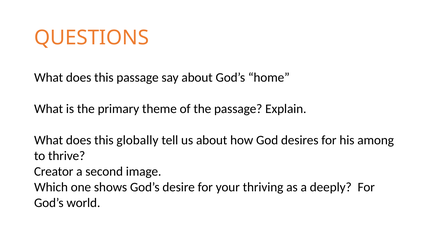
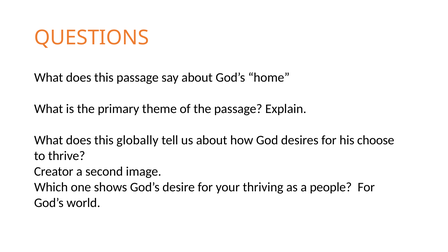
among: among -> choose
deeply: deeply -> people
